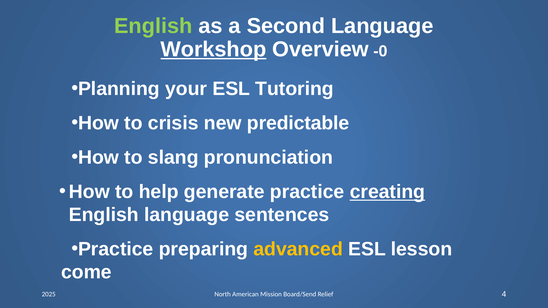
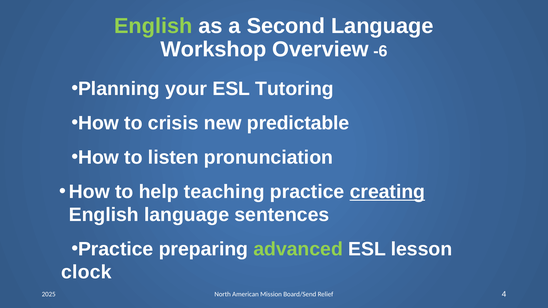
Workshop underline: present -> none
-0: -0 -> -6
slang: slang -> listen
generate: generate -> teaching
advanced colour: yellow -> light green
come: come -> clock
